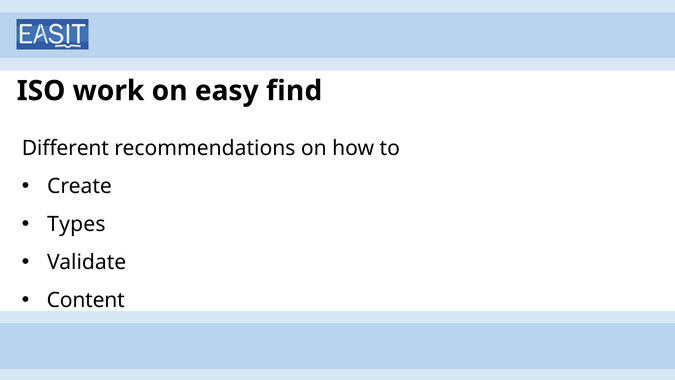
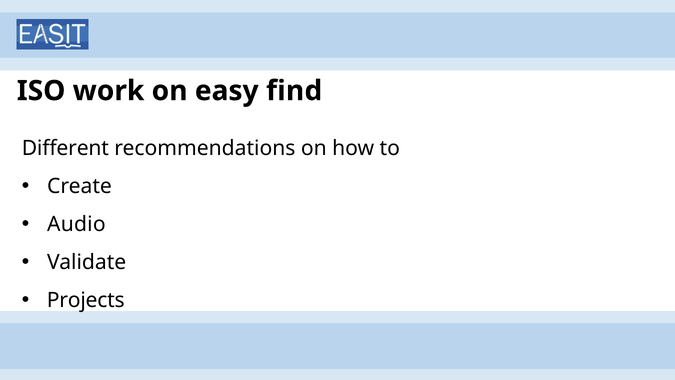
Types: Types -> Audio
Content: Content -> Projects
